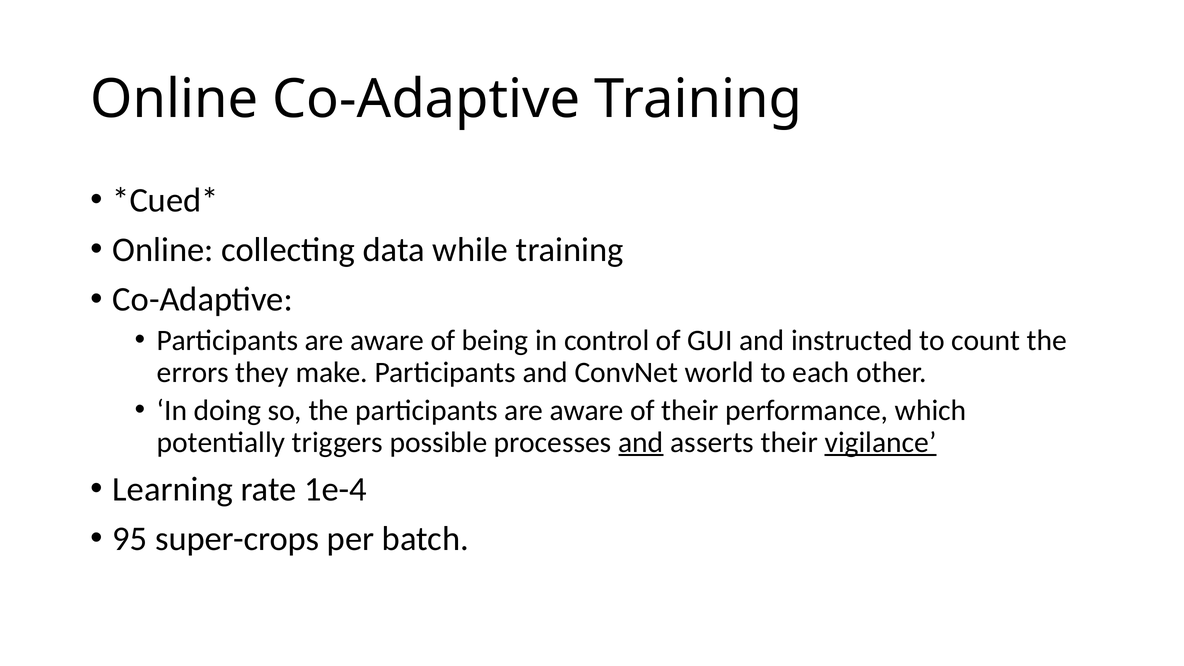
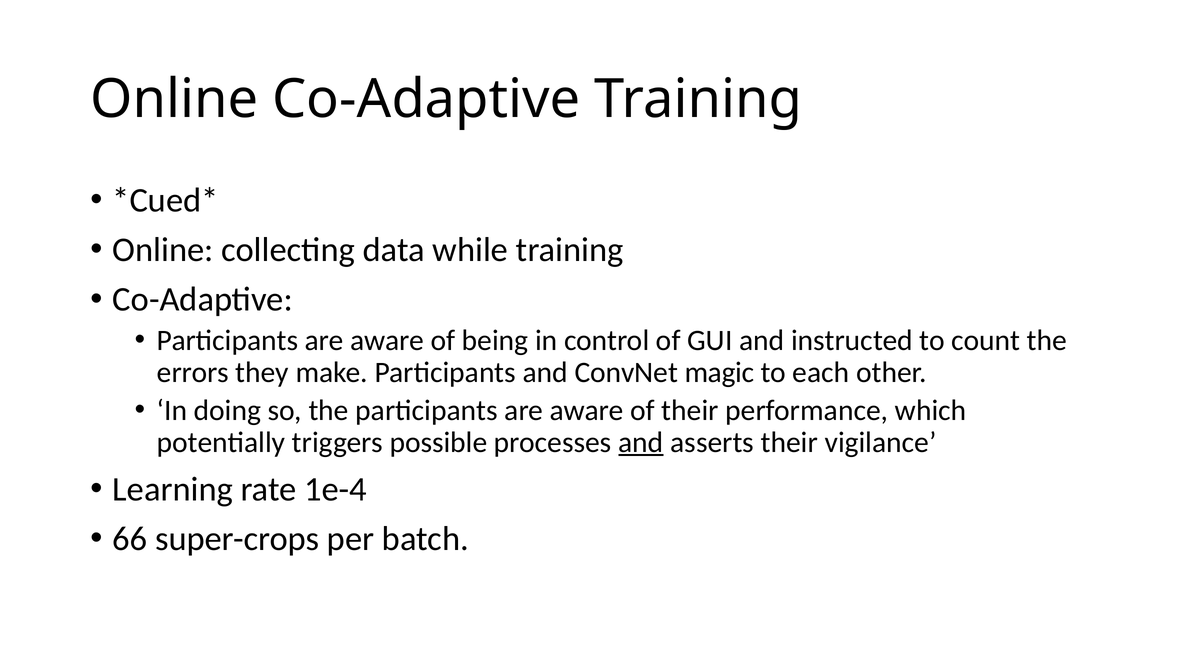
world: world -> magic
vigilance underline: present -> none
95: 95 -> 66
